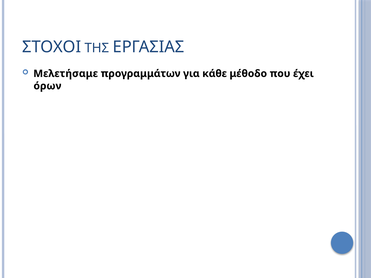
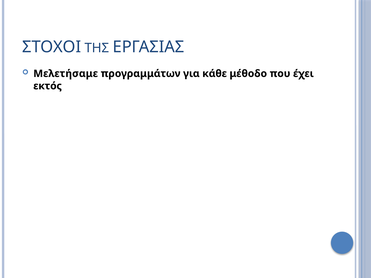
όρων: όρων -> εκτός
